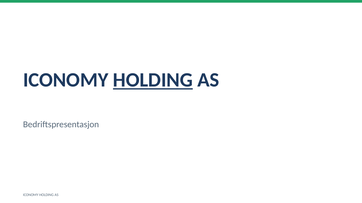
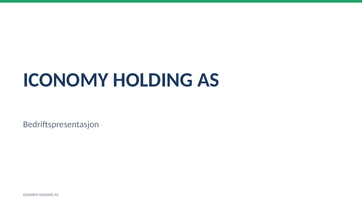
HOLDING at (153, 80) underline: present -> none
